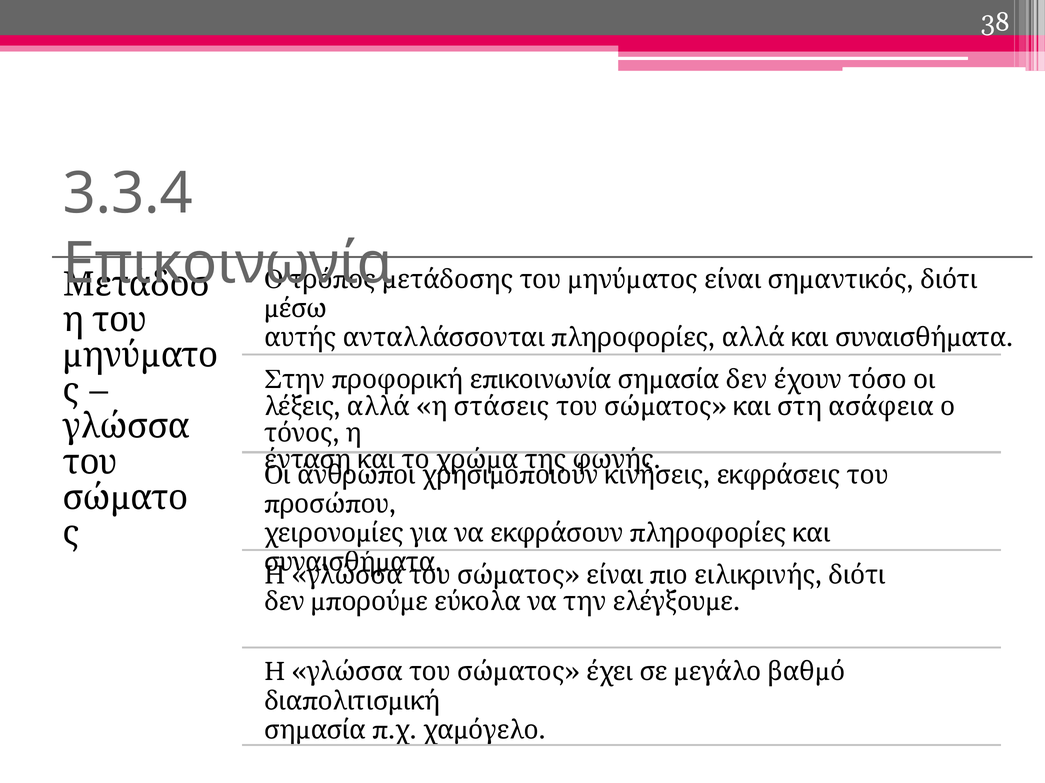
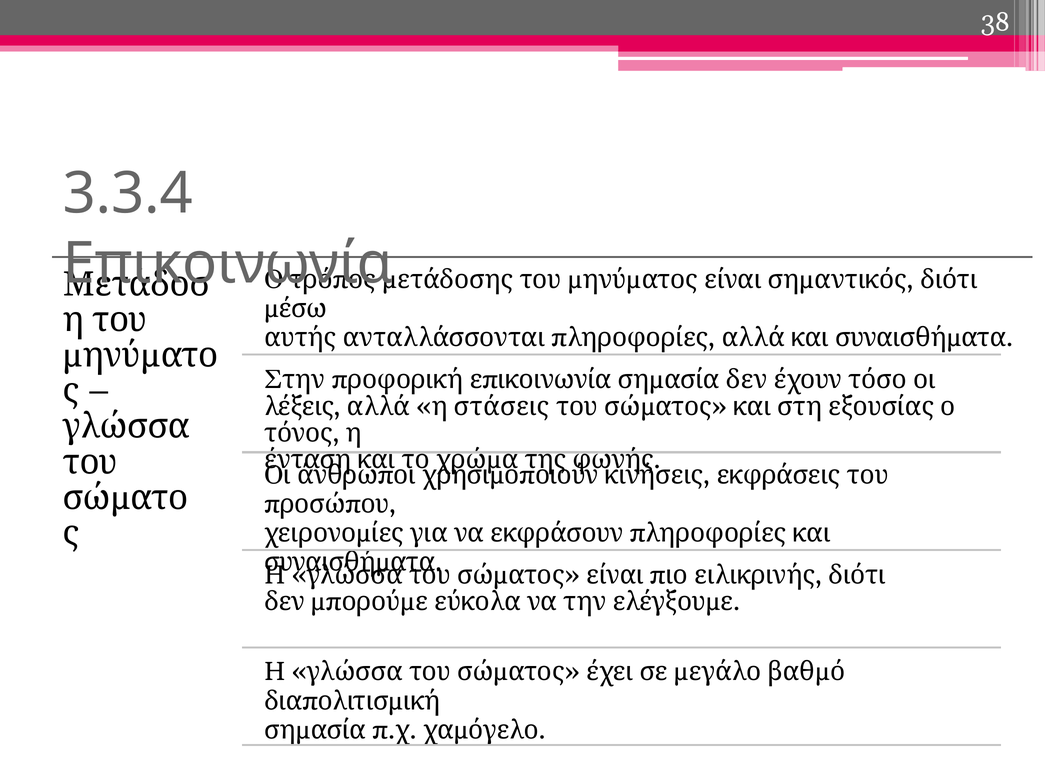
ασάφεια: ασάφεια -> εξουσίας
